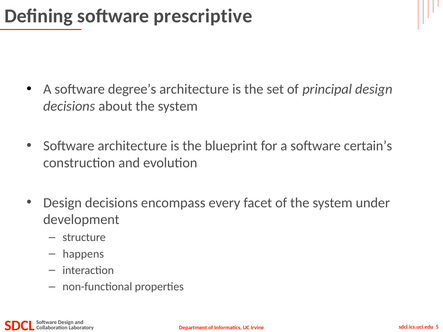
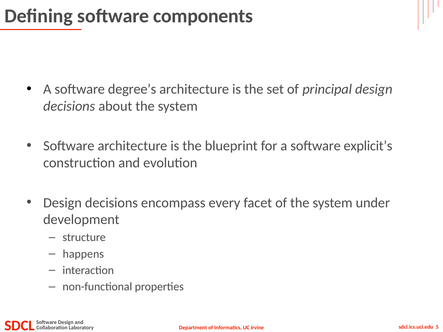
prescriptive: prescriptive -> components
certain’s: certain’s -> explicit’s
